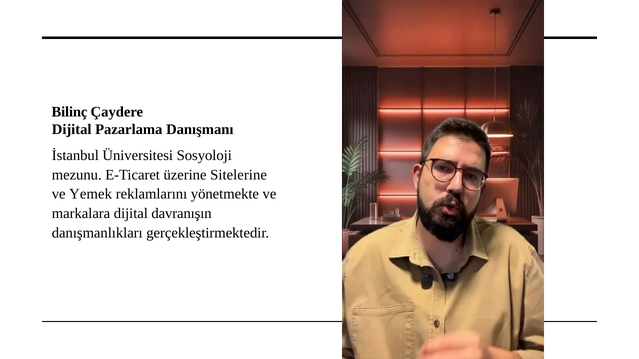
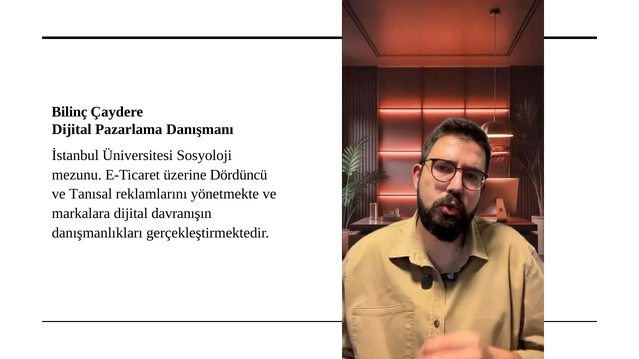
Sitelerine: Sitelerine -> Dördüncü
Yemek: Yemek -> Tanısal
